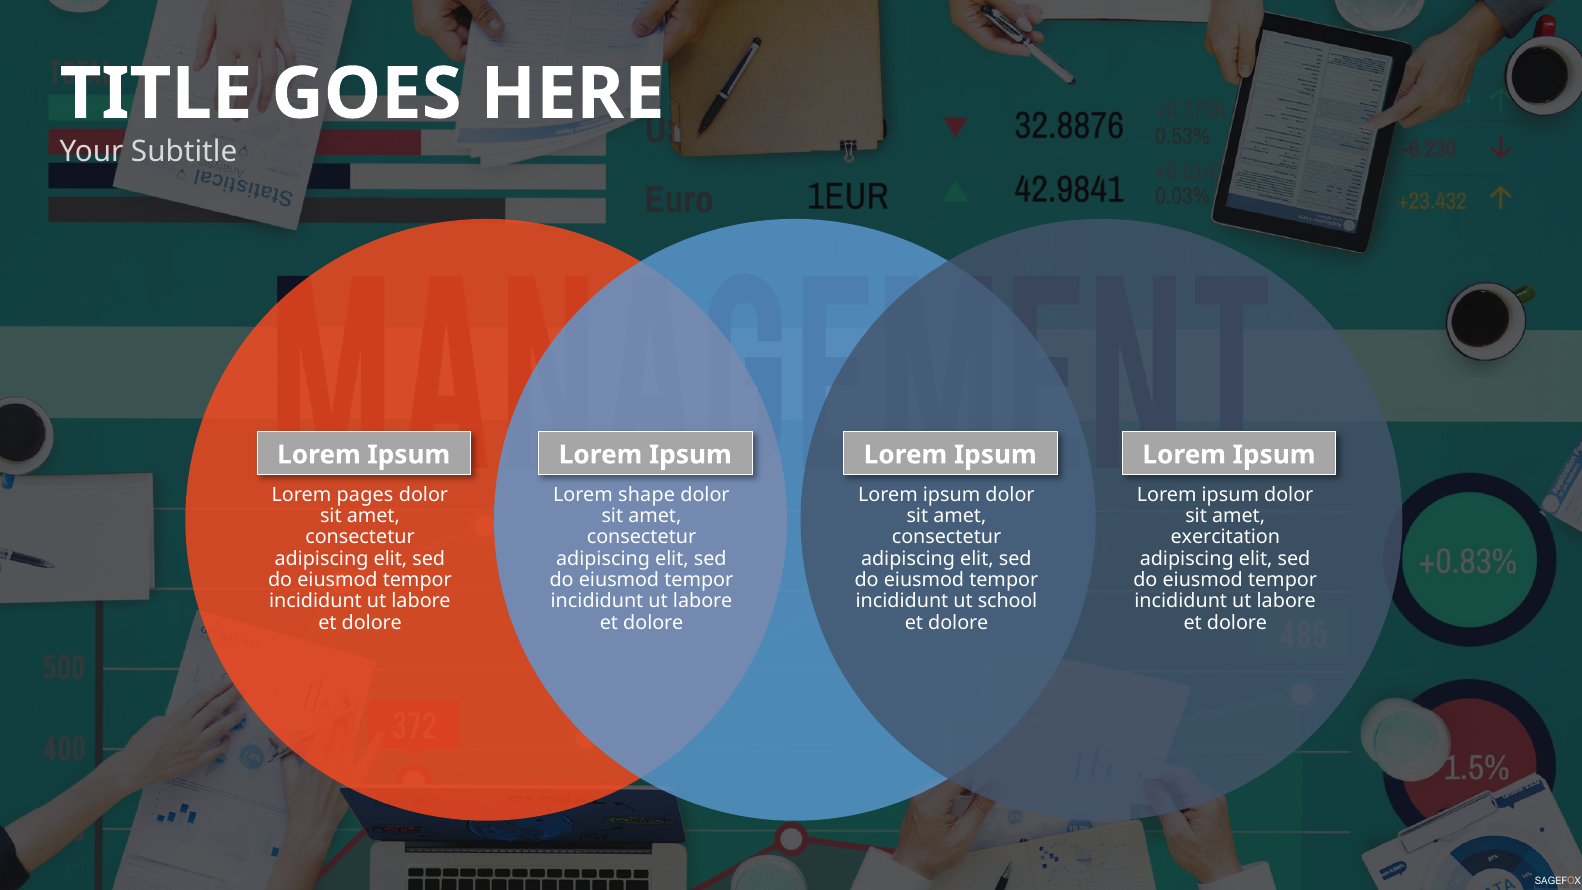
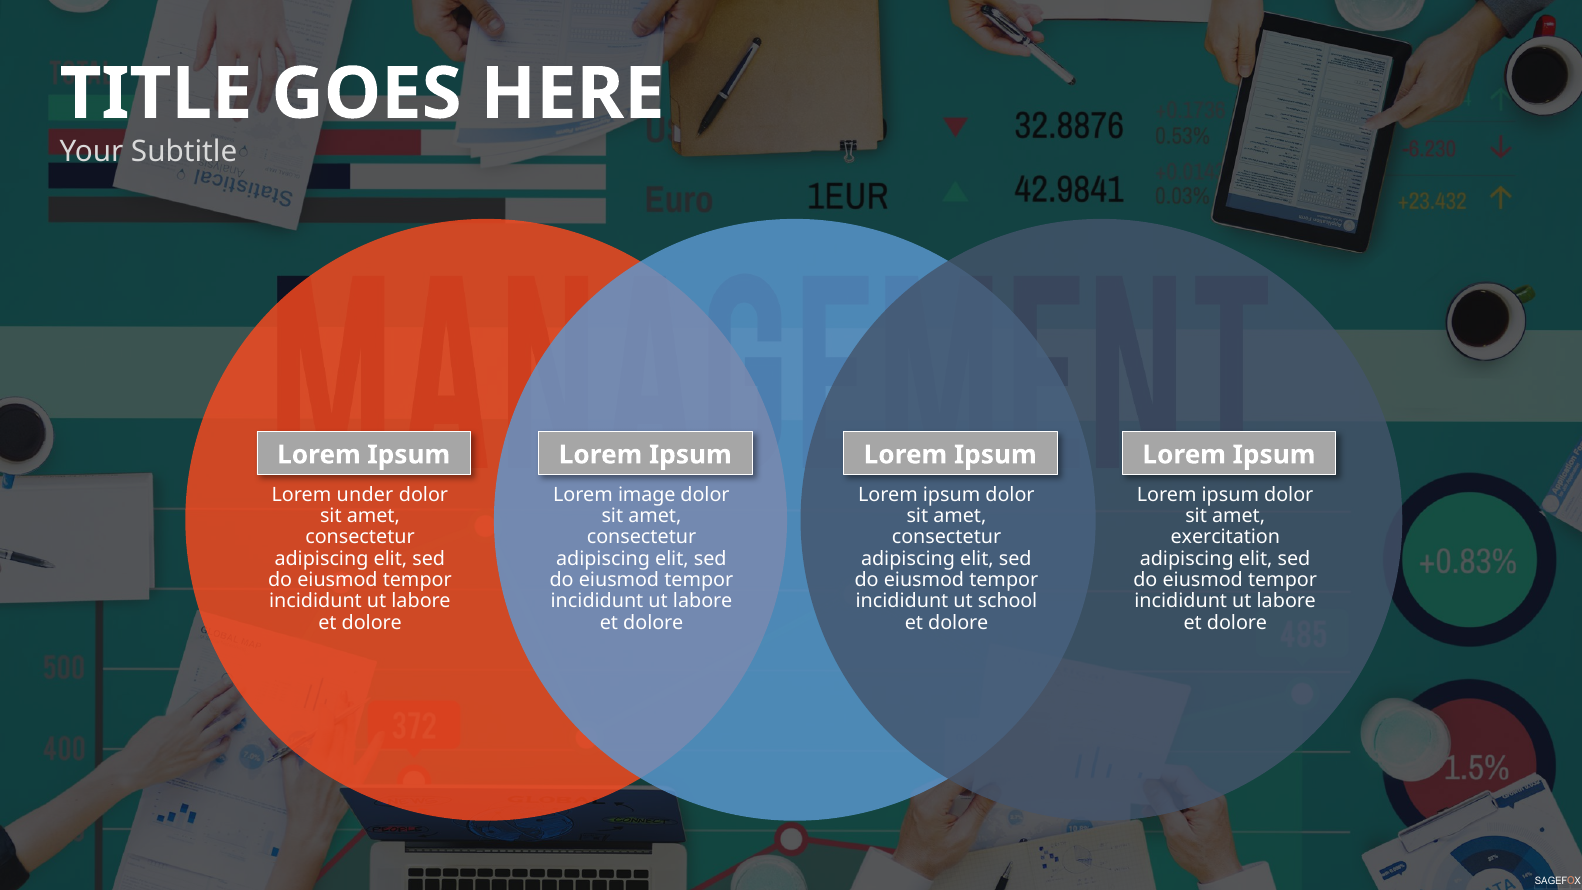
pages: pages -> under
shape: shape -> image
